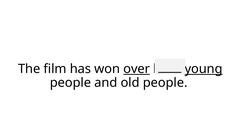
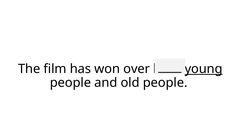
over underline: present -> none
